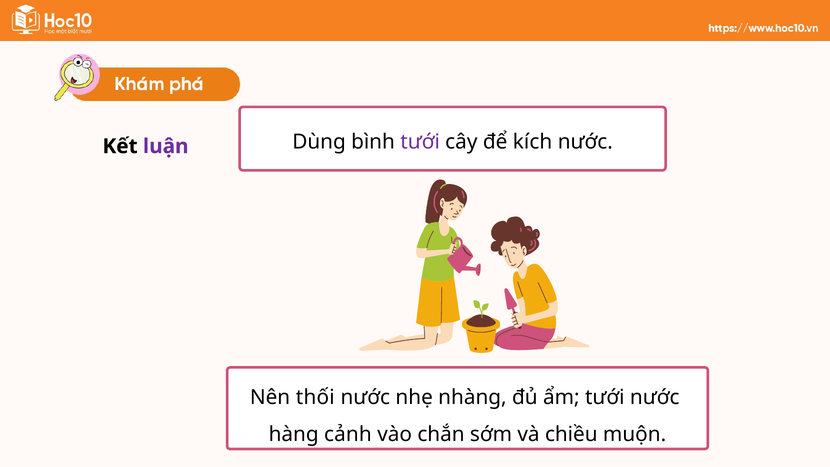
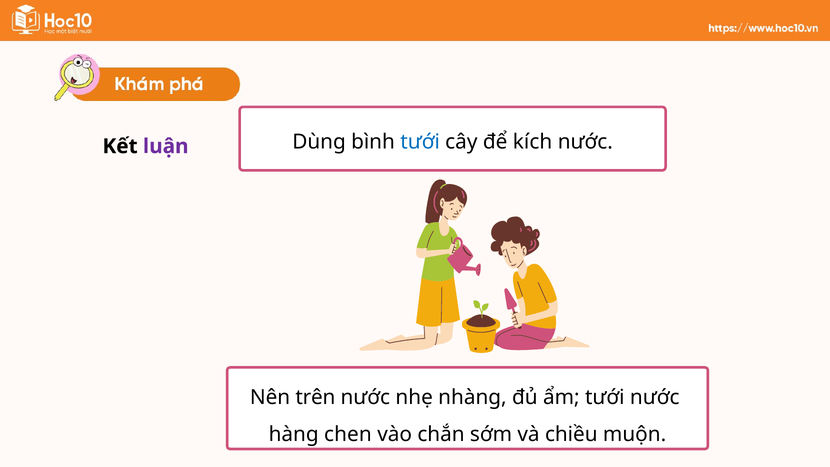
tưới at (420, 142) colour: purple -> blue
thối: thối -> trên
cảnh: cảnh -> chen
